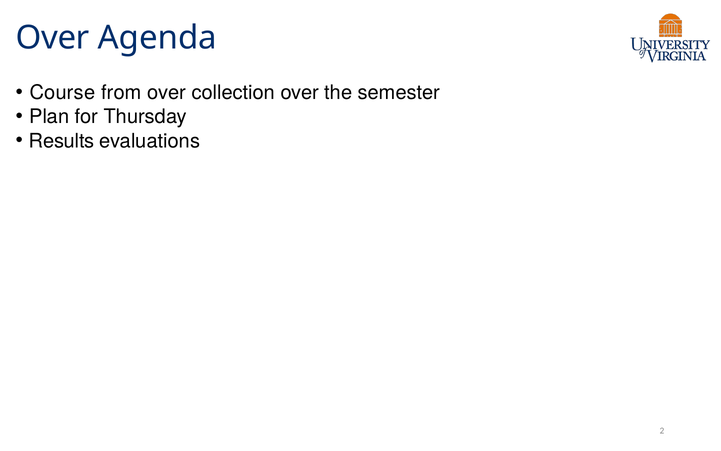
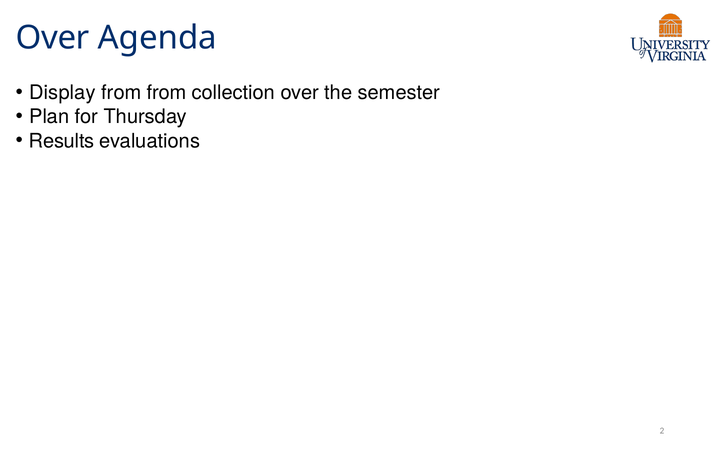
Course: Course -> Display
from over: over -> from
